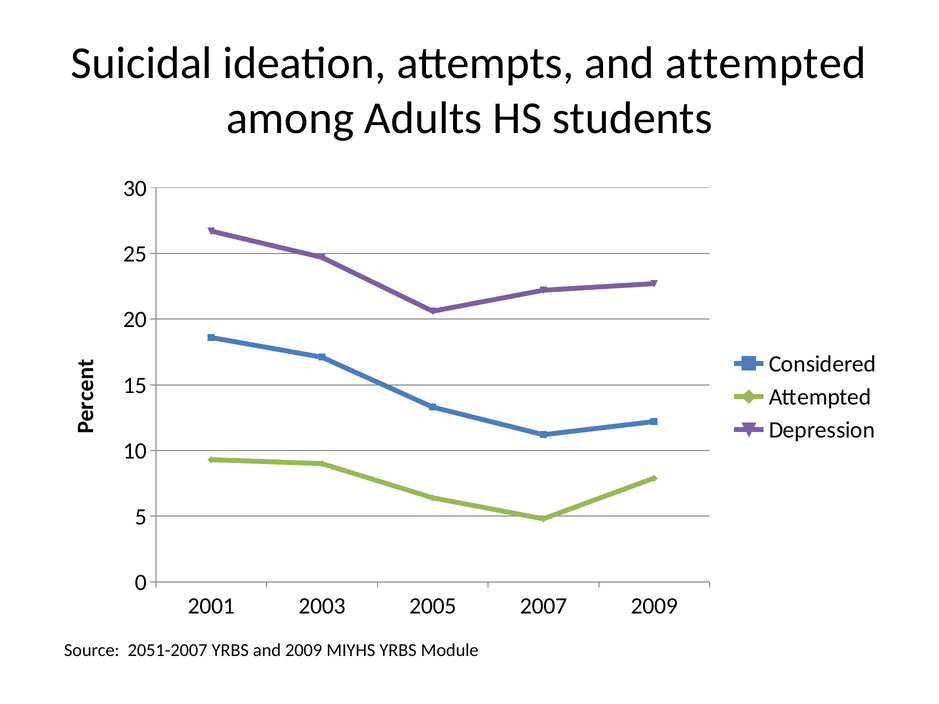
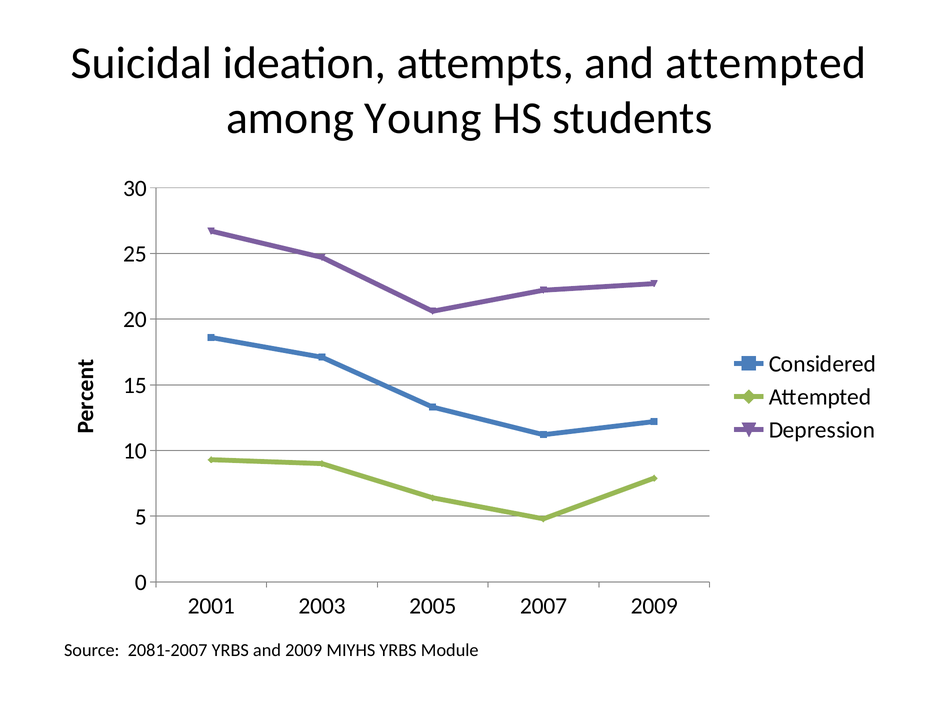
Adults: Adults -> Young
2051-2007: 2051-2007 -> 2081-2007
